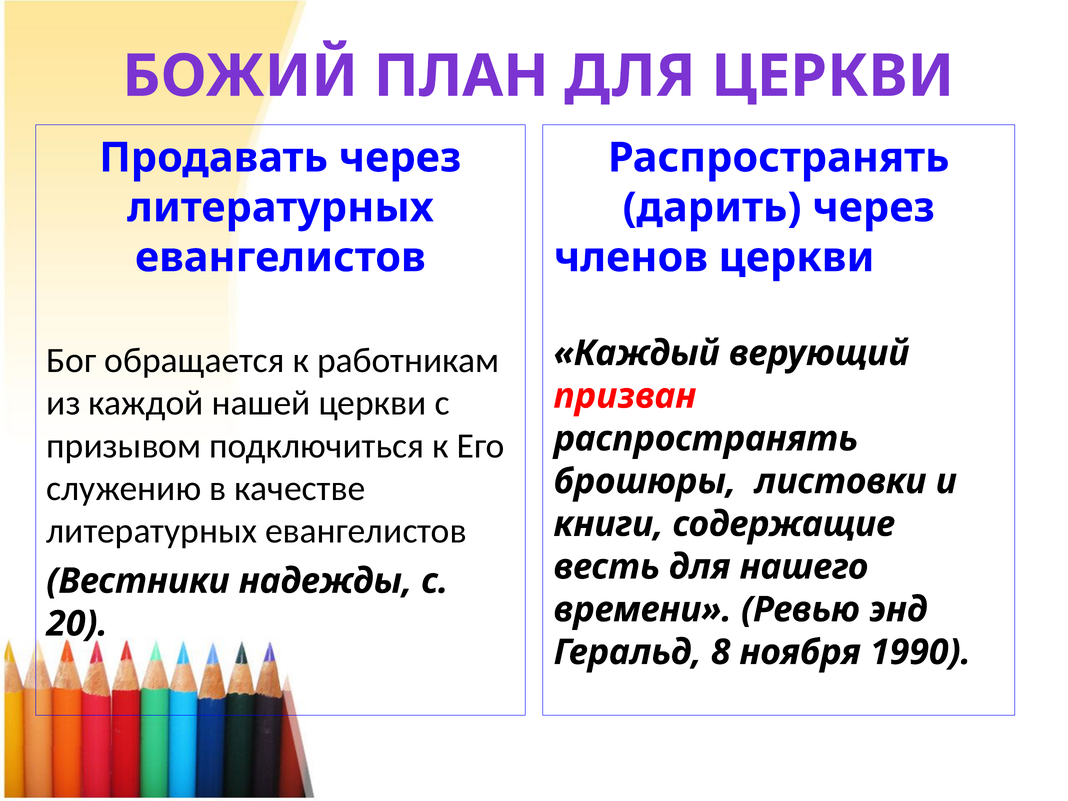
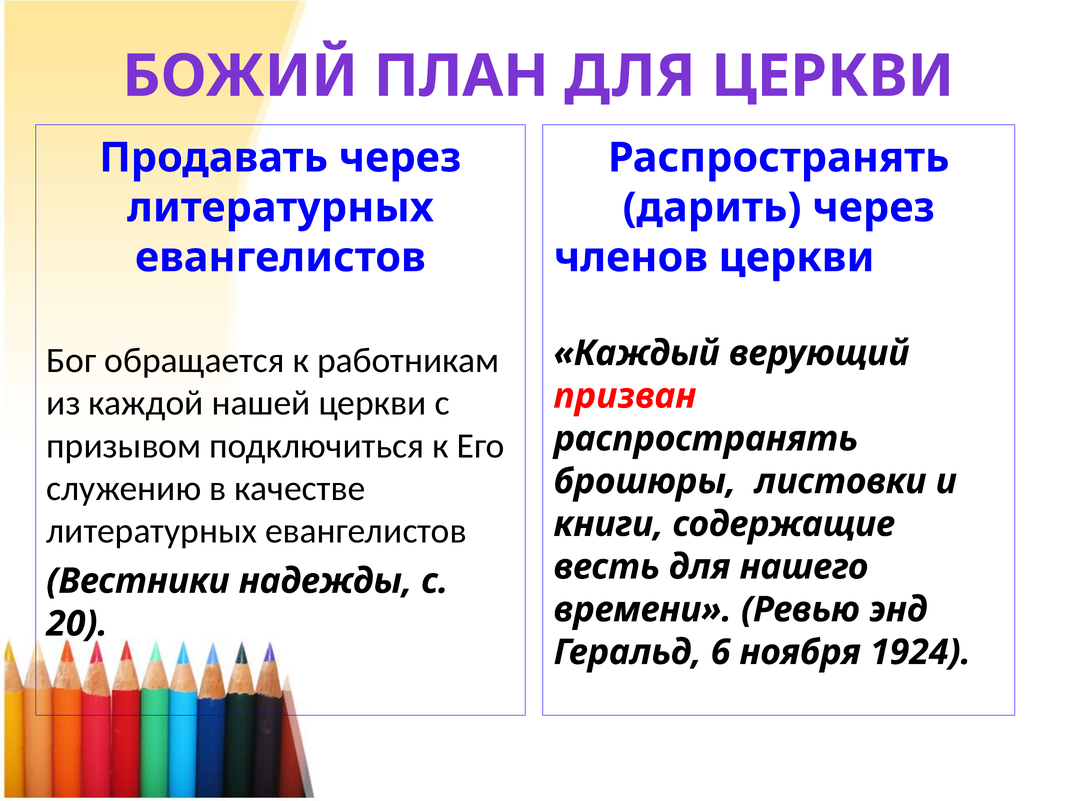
8: 8 -> 6
1990: 1990 -> 1924
